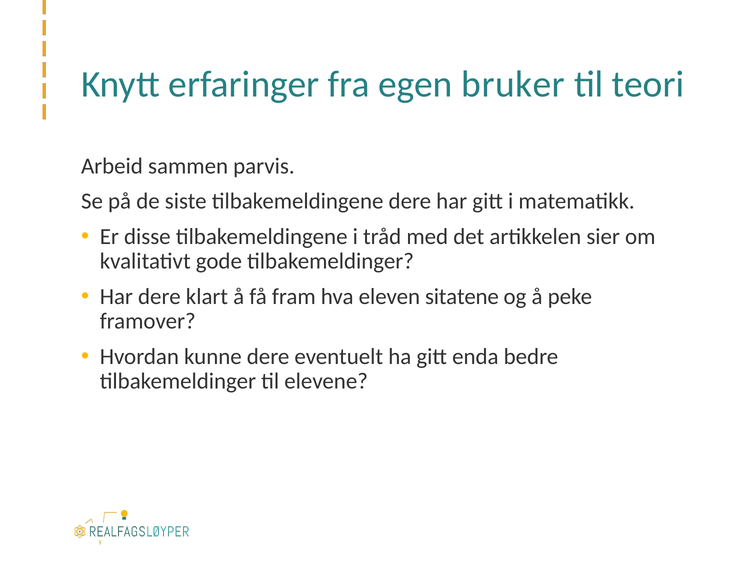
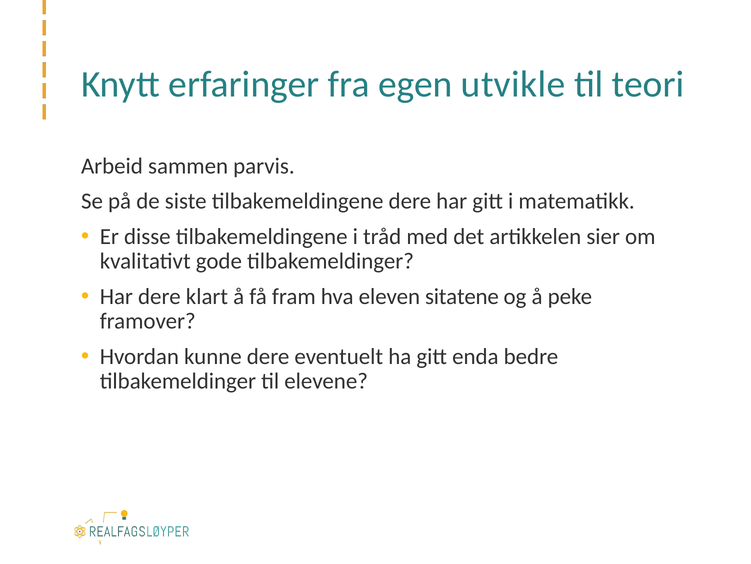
bruker: bruker -> utvikle
